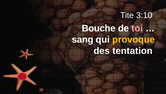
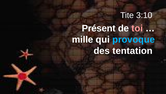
Bouche: Bouche -> Présent
sang: sang -> mille
provoque colour: yellow -> light blue
